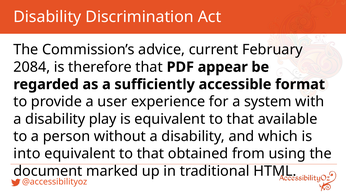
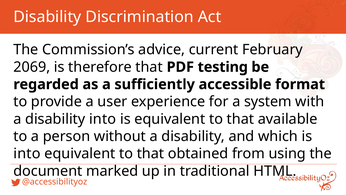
2084: 2084 -> 2069
appear: appear -> testing
disability play: play -> into
